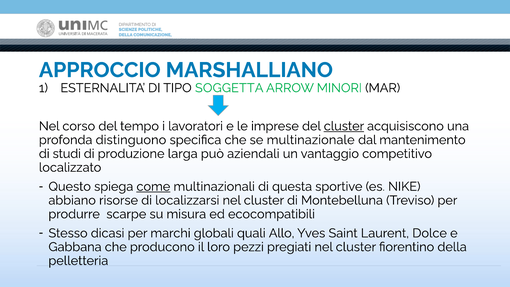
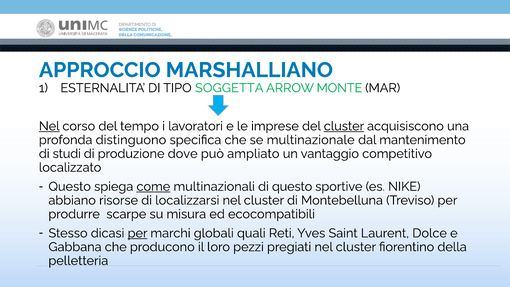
MINORI: MINORI -> MONTE
Nel at (49, 126) underline: none -> present
larga: larga -> dove
aziendali: aziendali -> ampliato
di questa: questa -> questo
per at (138, 233) underline: none -> present
Allo: Allo -> Reti
